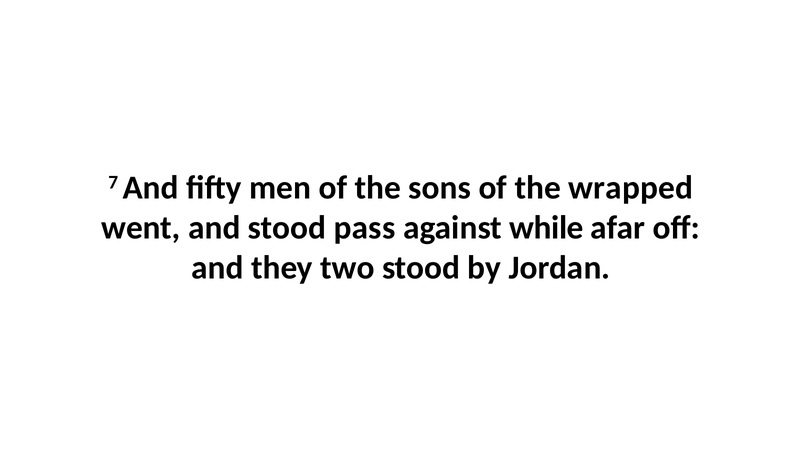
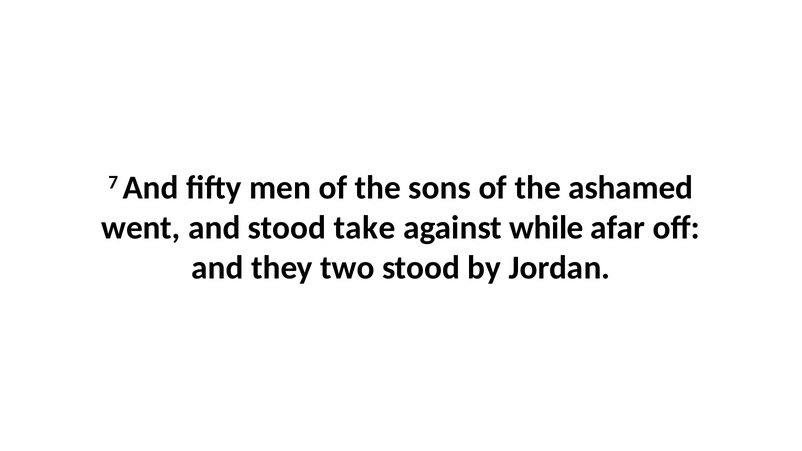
wrapped: wrapped -> ashamed
pass: pass -> take
